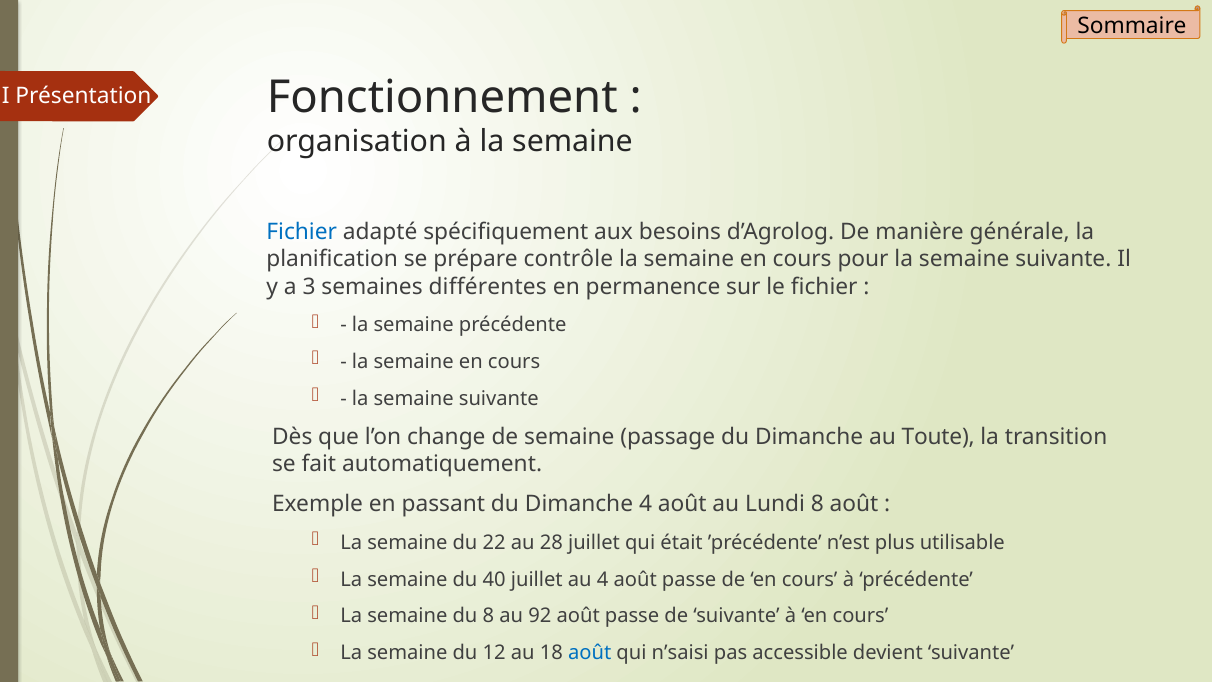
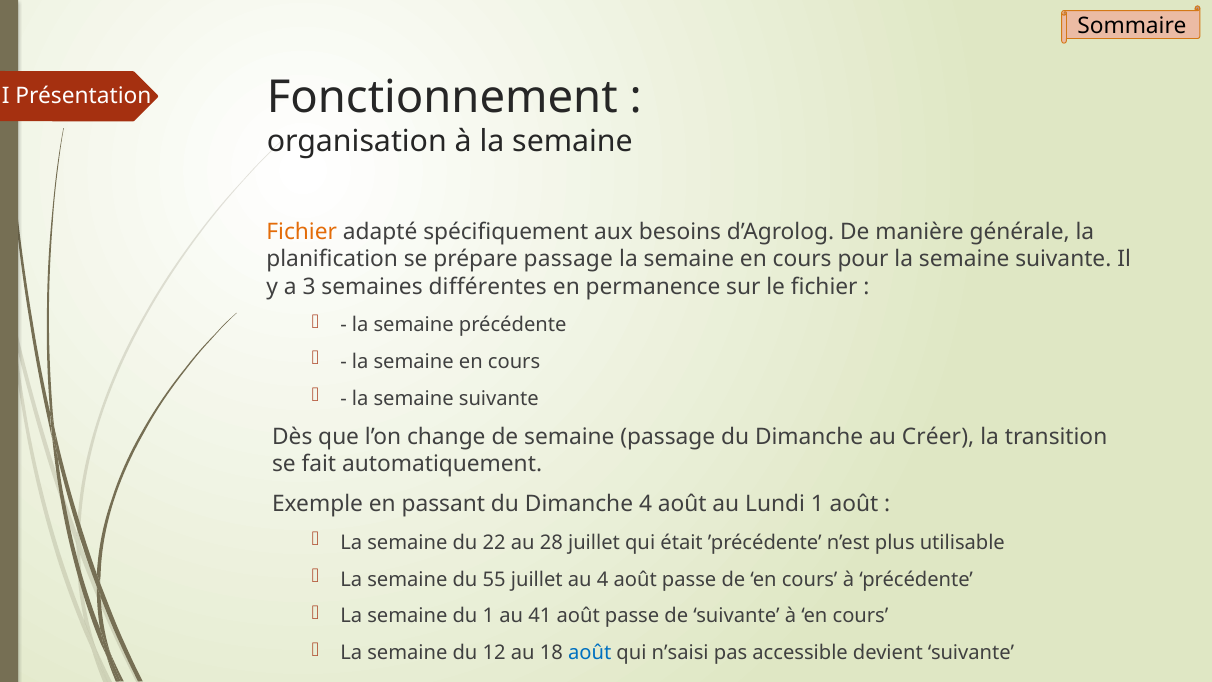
Fichier at (302, 232) colour: blue -> orange
prépare contrôle: contrôle -> passage
Toute: Toute -> Créer
Lundi 8: 8 -> 1
40: 40 -> 55
du 8: 8 -> 1
92: 92 -> 41
